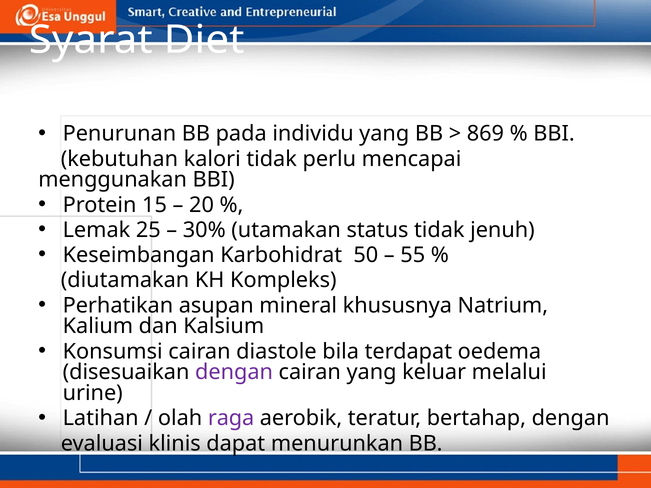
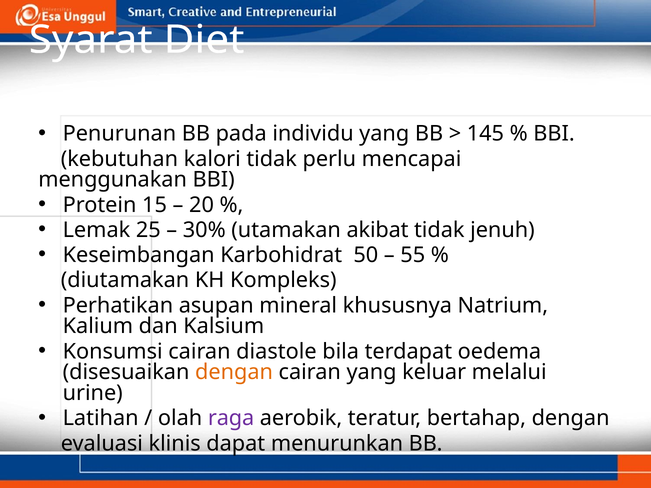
869: 869 -> 145
status: status -> akibat
dengan at (234, 372) colour: purple -> orange
